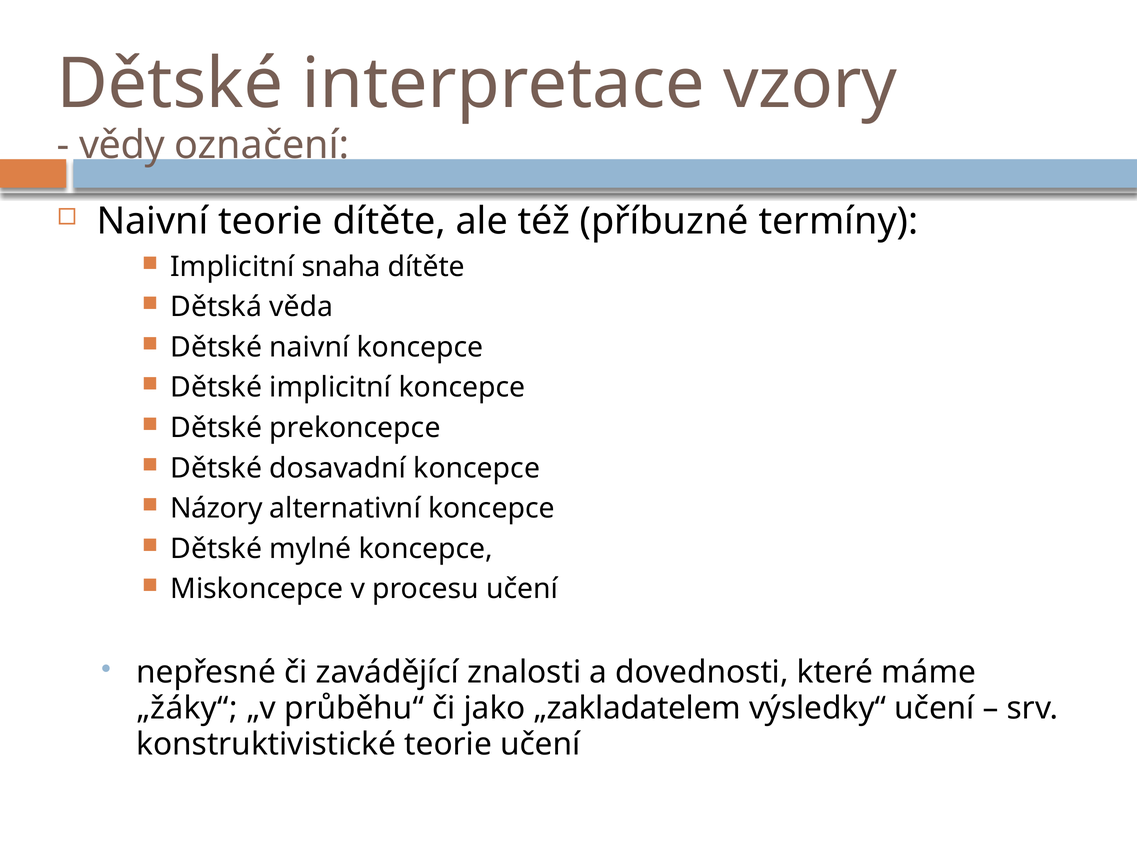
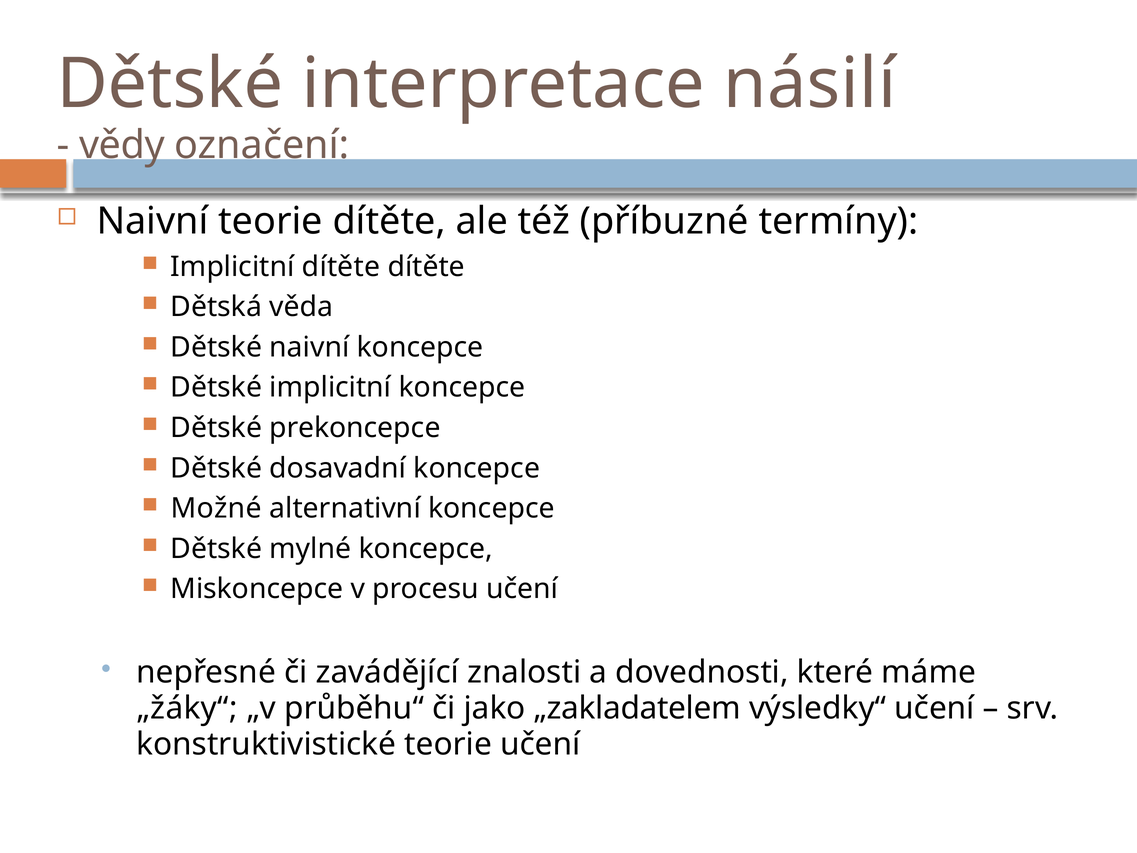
vzory: vzory -> násilí
Implicitní snaha: snaha -> dítěte
Názory: Názory -> Možné
